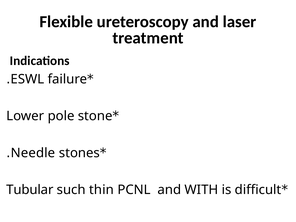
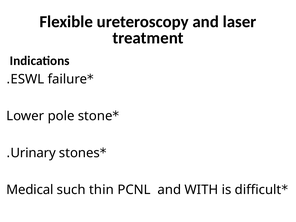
Needle: Needle -> Urinary
Tubular: Tubular -> Medical
